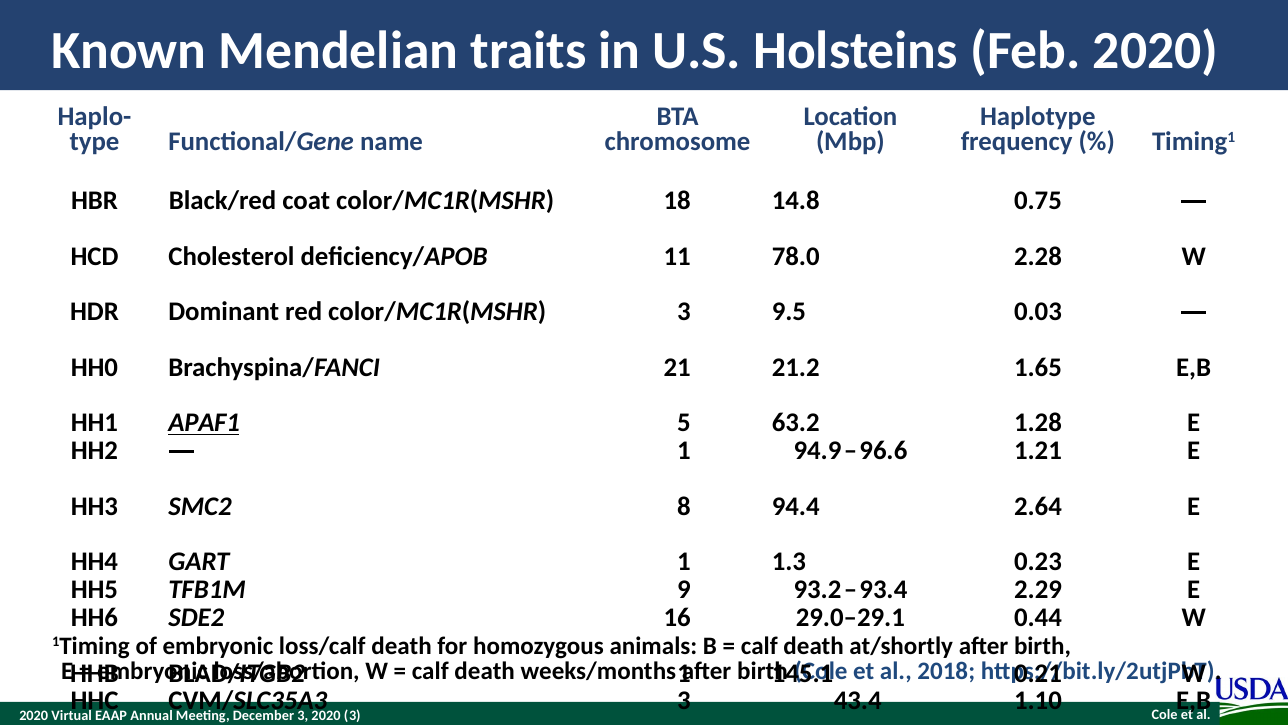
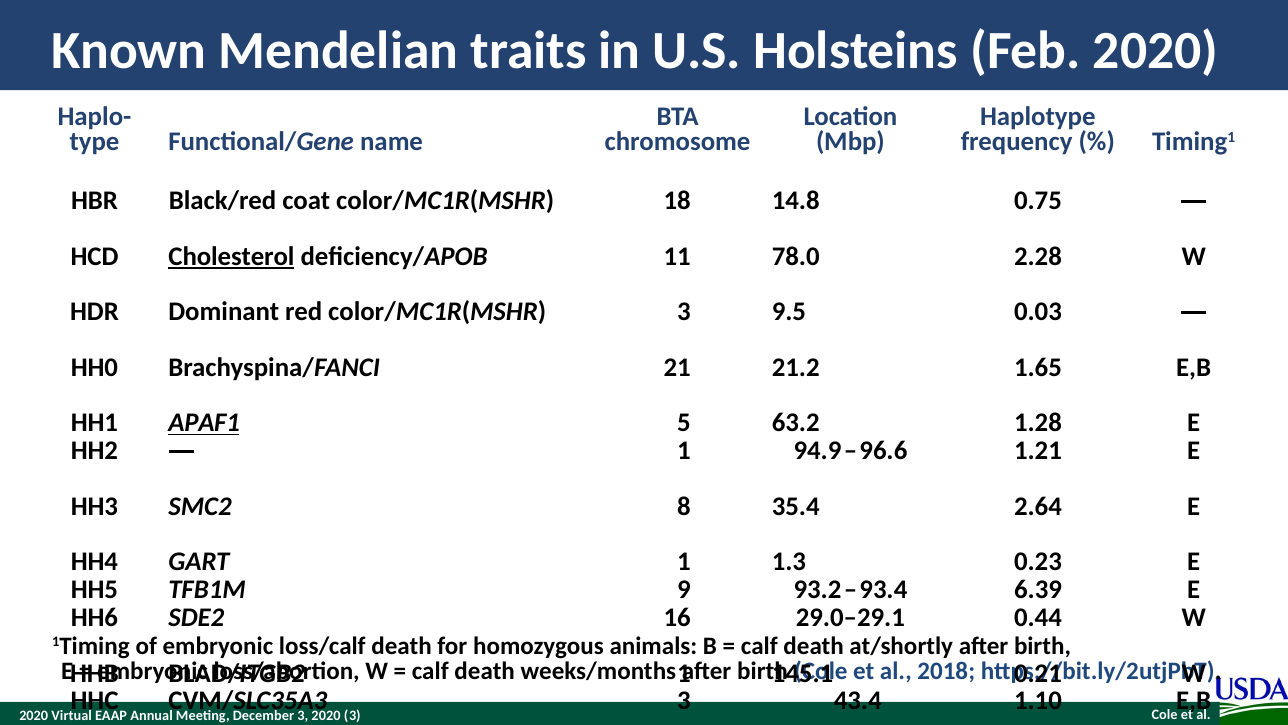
Cholesterol underline: none -> present
94.4: 94.4 -> 35.4
2.29: 2.29 -> 6.39
